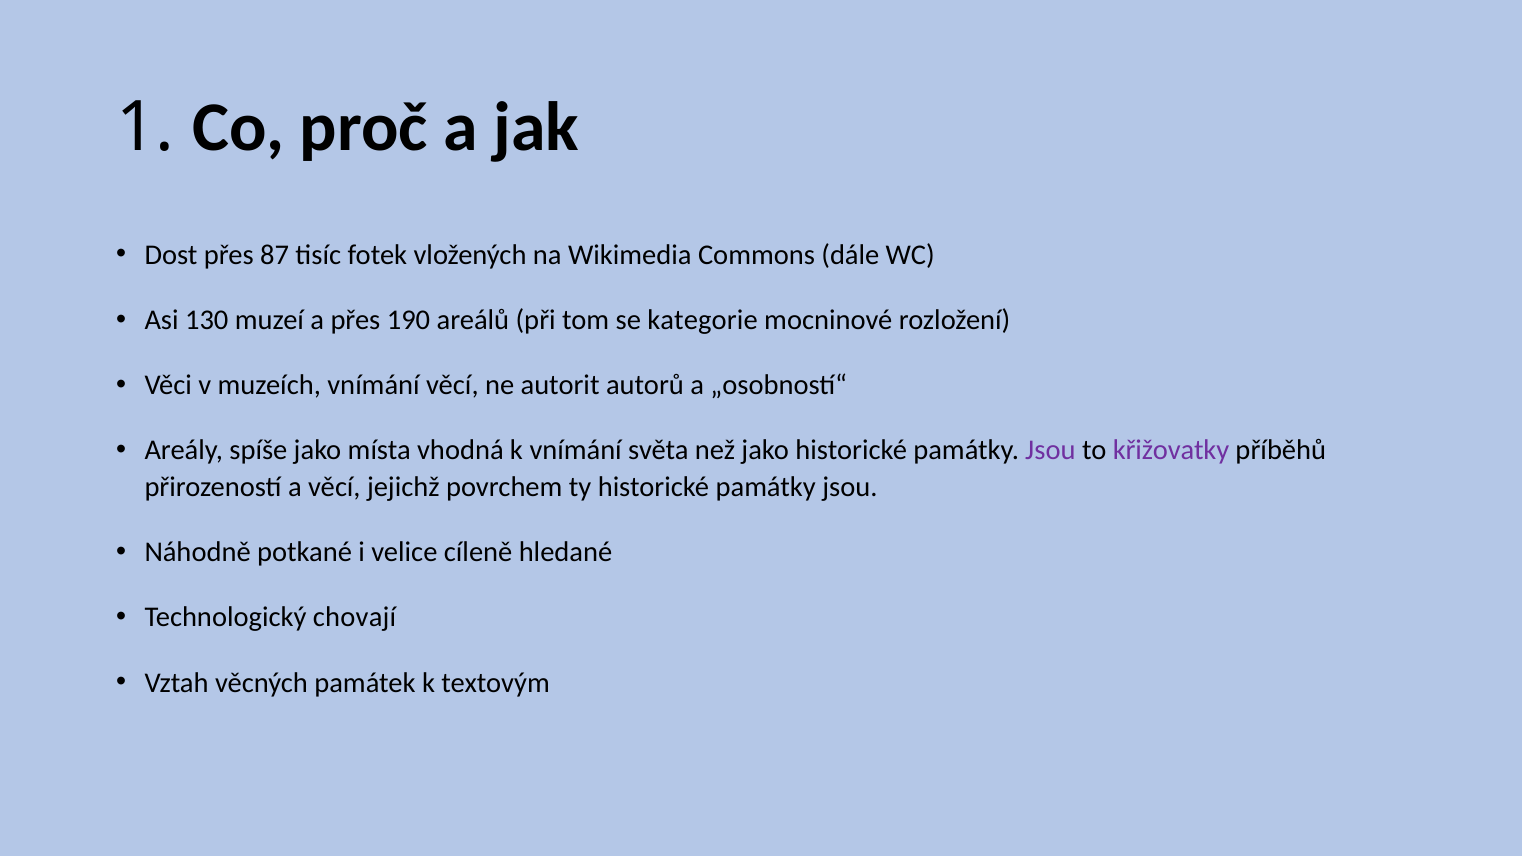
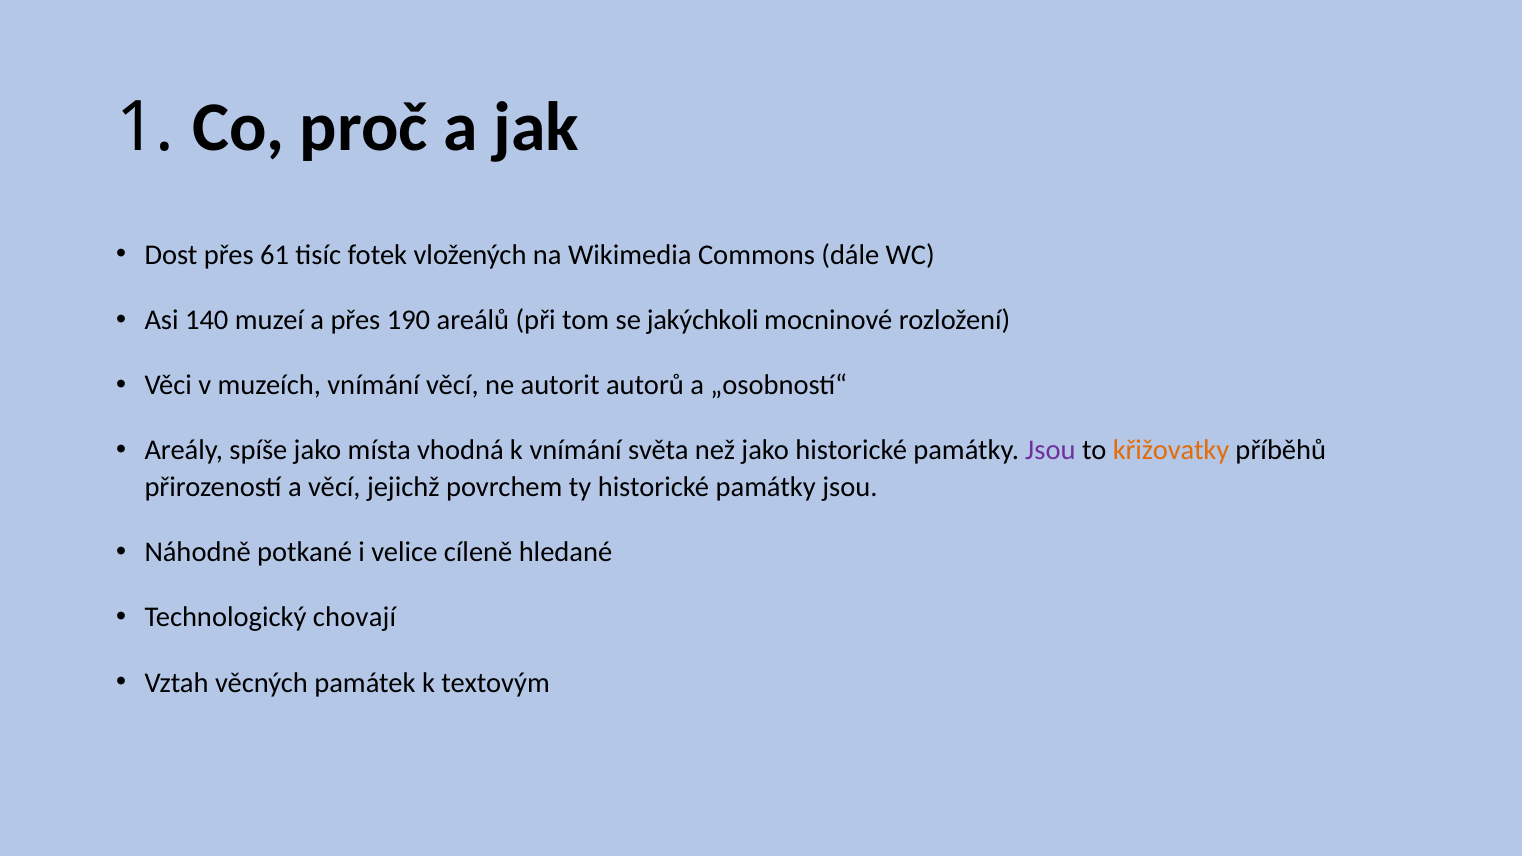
87: 87 -> 61
130: 130 -> 140
kategorie: kategorie -> jakýchkoli
křižovatky colour: purple -> orange
